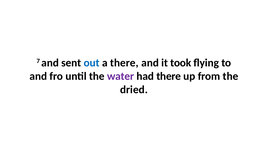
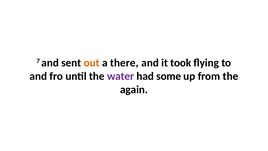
out colour: blue -> orange
had there: there -> some
dried: dried -> again
